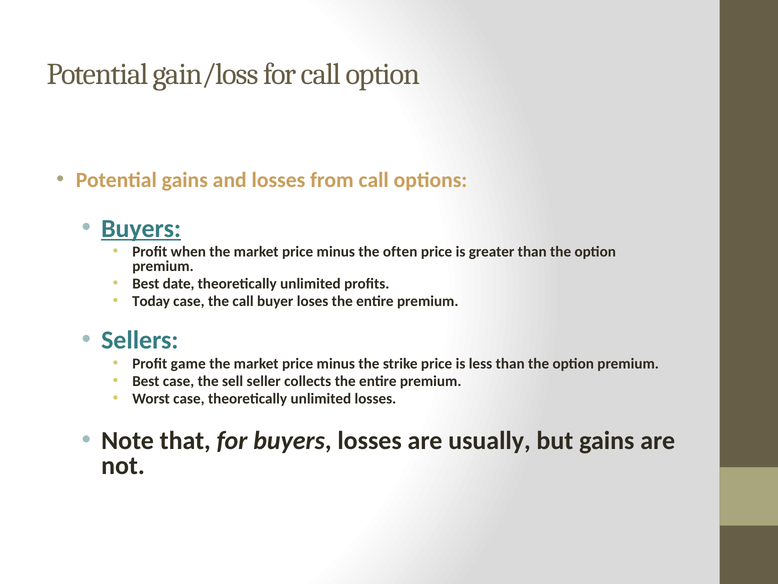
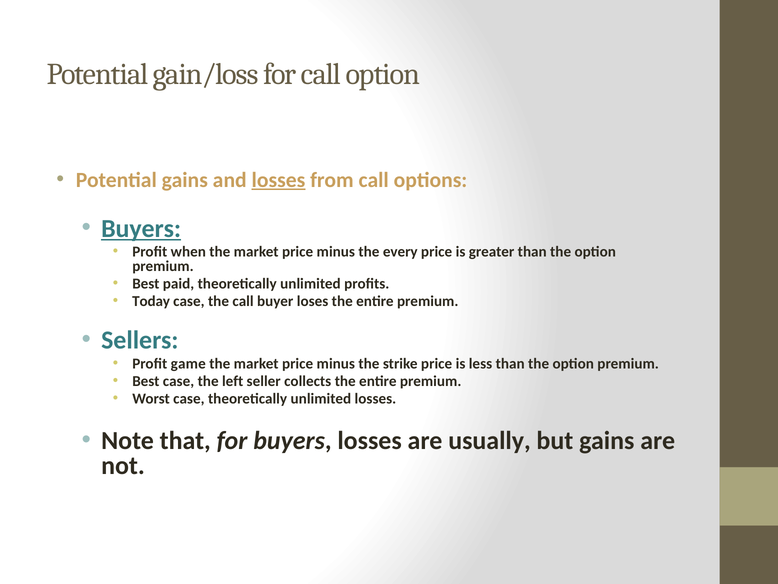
losses at (278, 180) underline: none -> present
often: often -> every
date: date -> paid
sell: sell -> left
